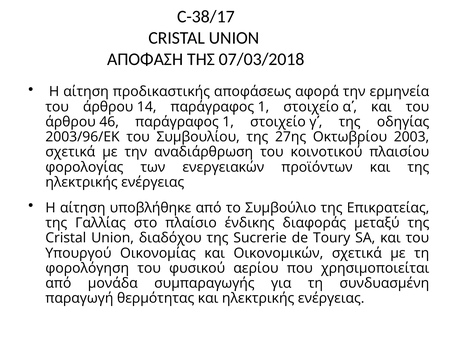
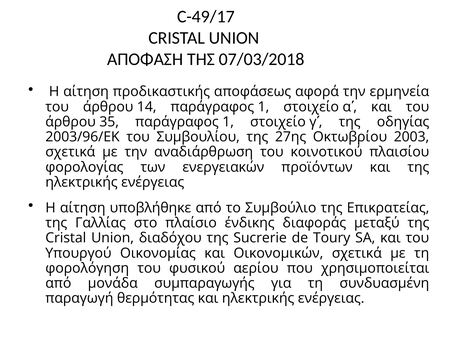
C-38/17: C-38/17 -> C-49/17
46: 46 -> 35
